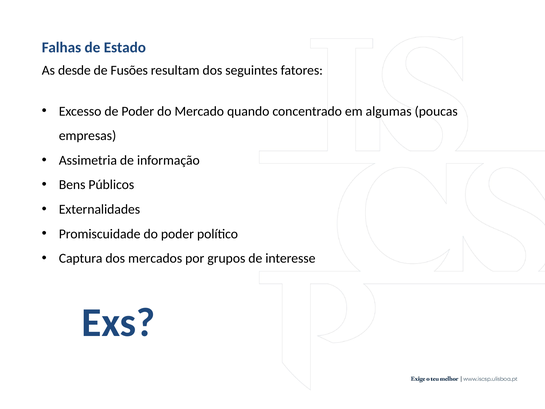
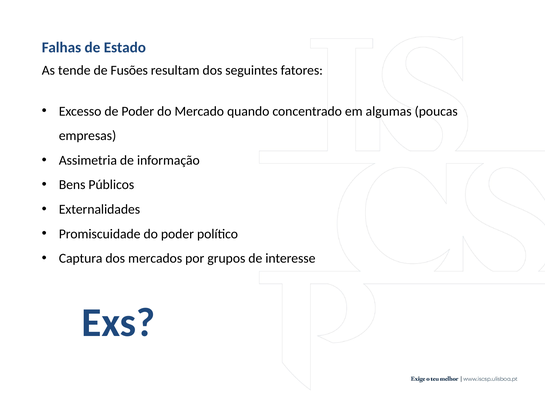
desde: desde -> tende
